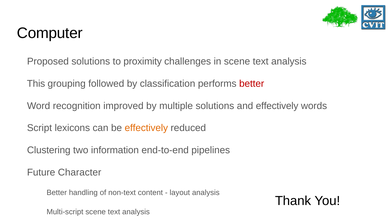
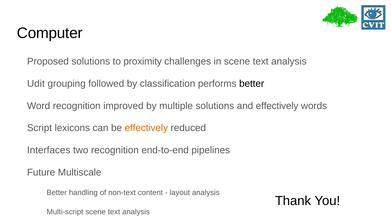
This: This -> Udit
better at (252, 84) colour: red -> black
Clustering: Clustering -> Interfaces
two information: information -> recognition
Character: Character -> Multiscale
